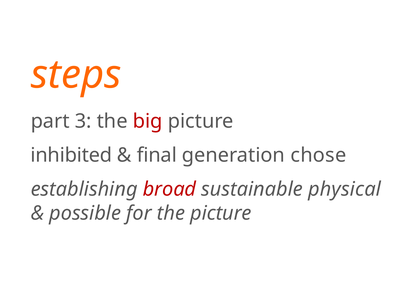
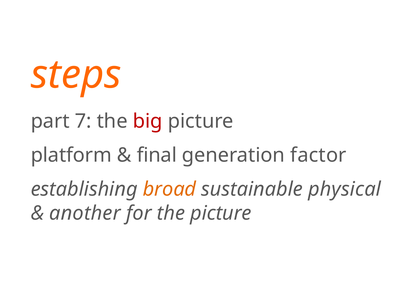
3: 3 -> 7
inhibited: inhibited -> platform
chose: chose -> factor
broad colour: red -> orange
possible: possible -> another
